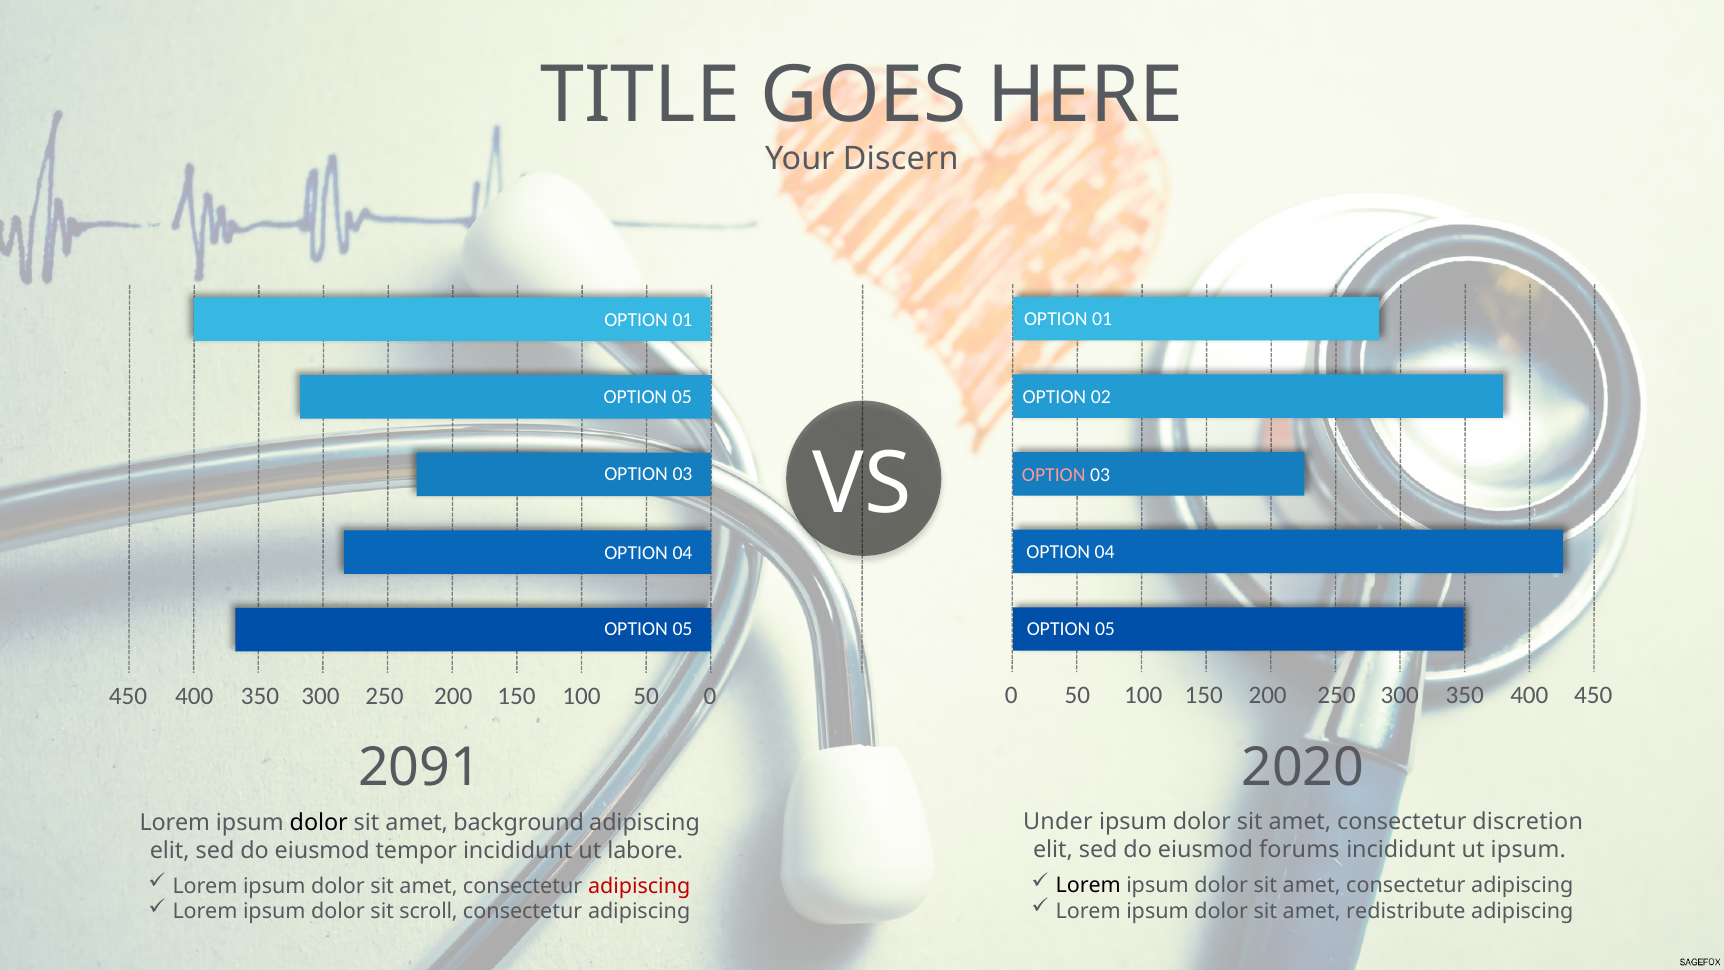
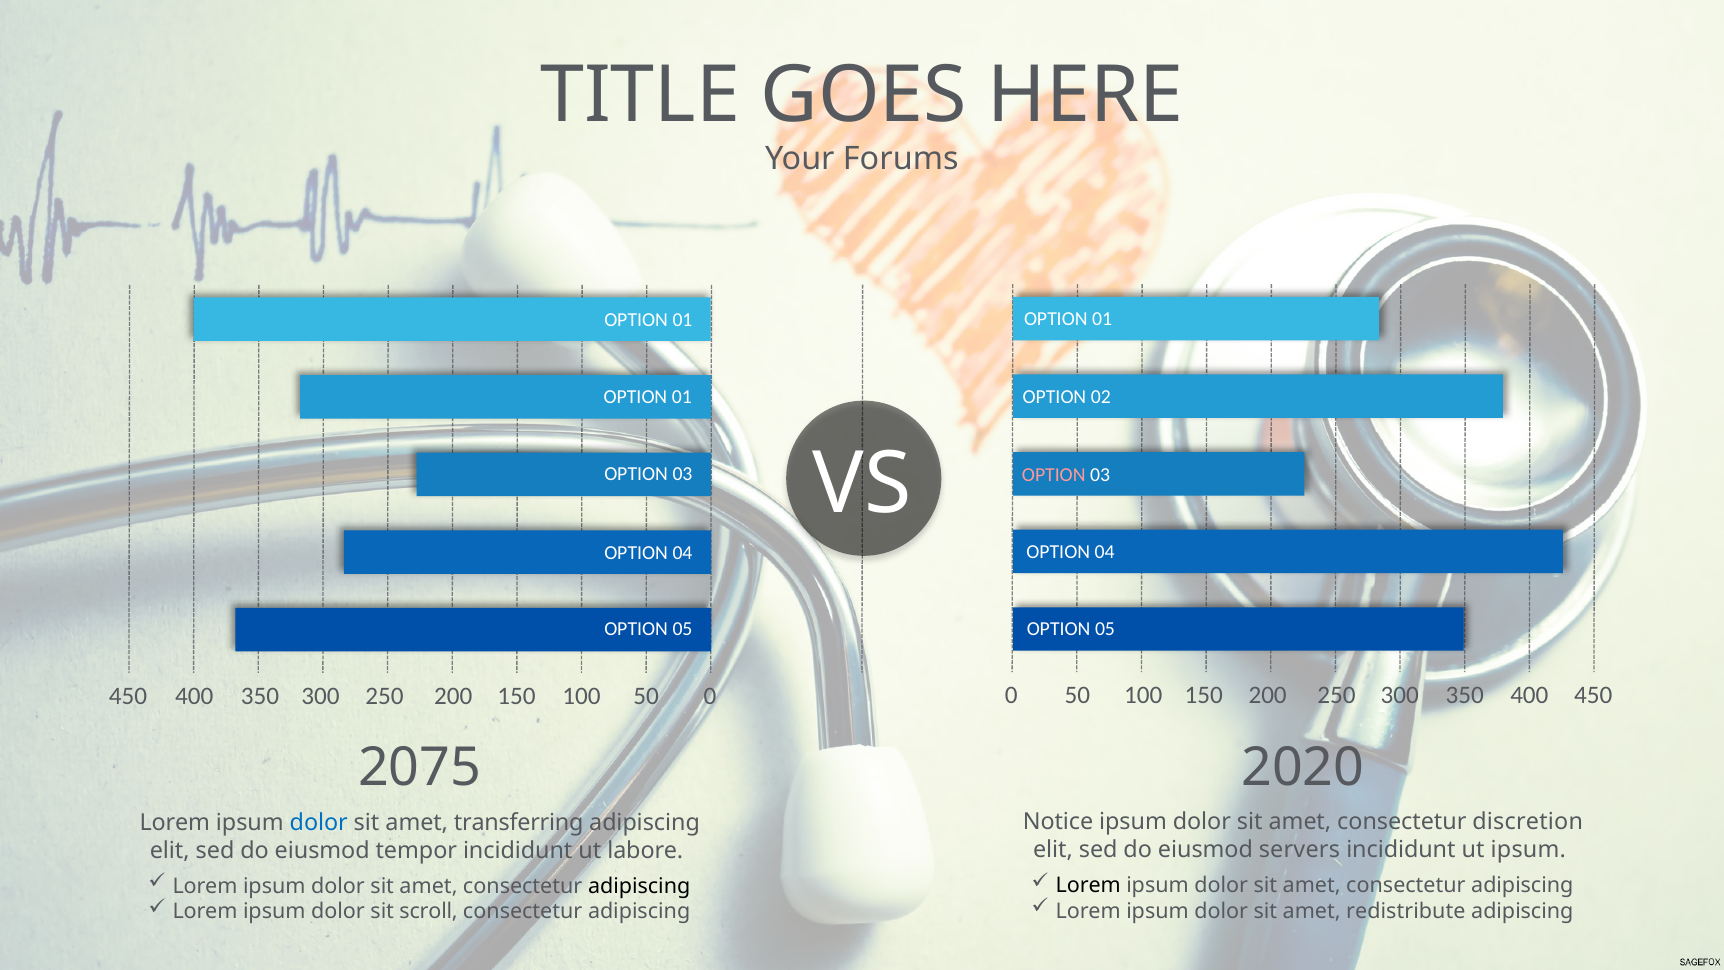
Discern: Discern -> Forums
05 at (682, 397): 05 -> 01
2091: 2091 -> 2075
Under: Under -> Notice
dolor at (319, 822) colour: black -> blue
background: background -> transferring
forums: forums -> servers
adipiscing at (639, 886) colour: red -> black
